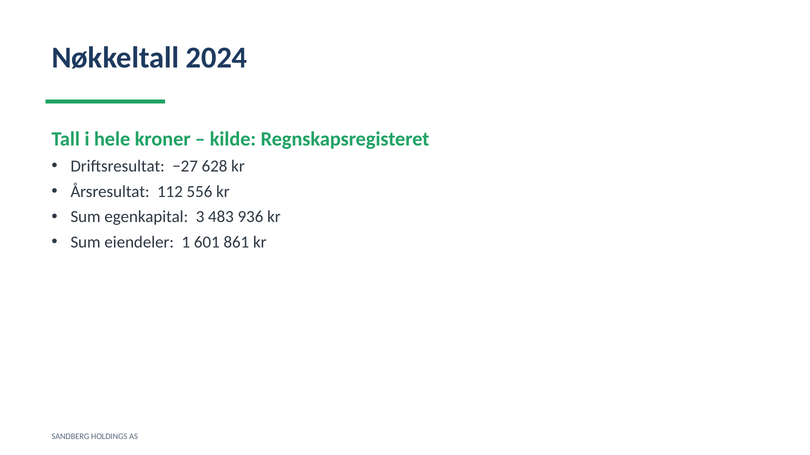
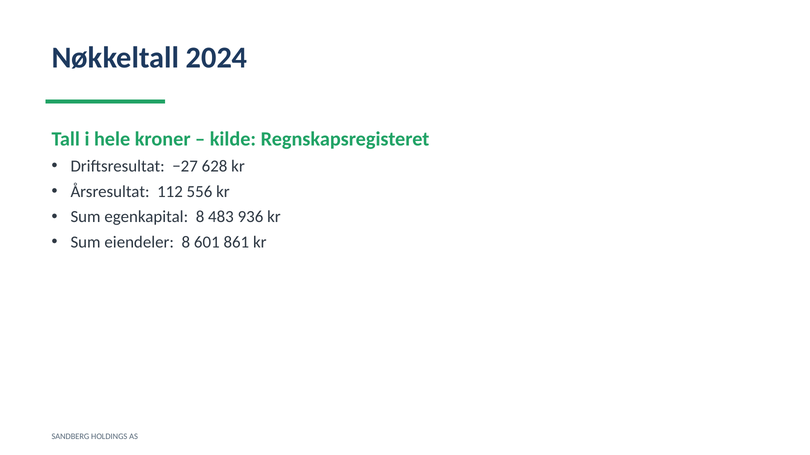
egenkapital 3: 3 -> 8
eiendeler 1: 1 -> 8
